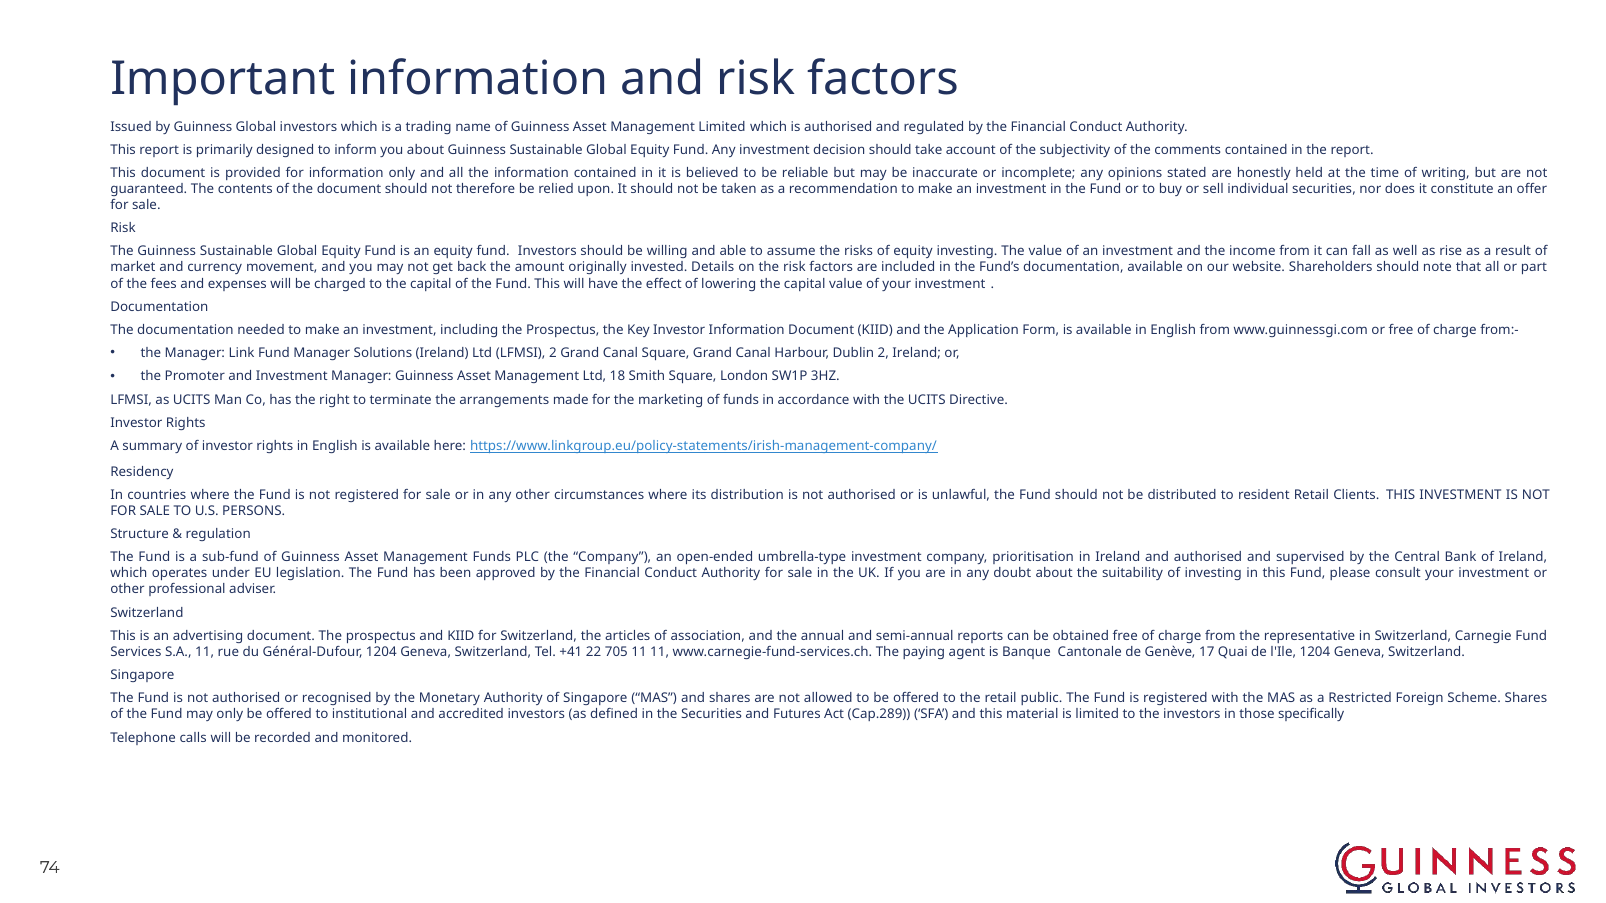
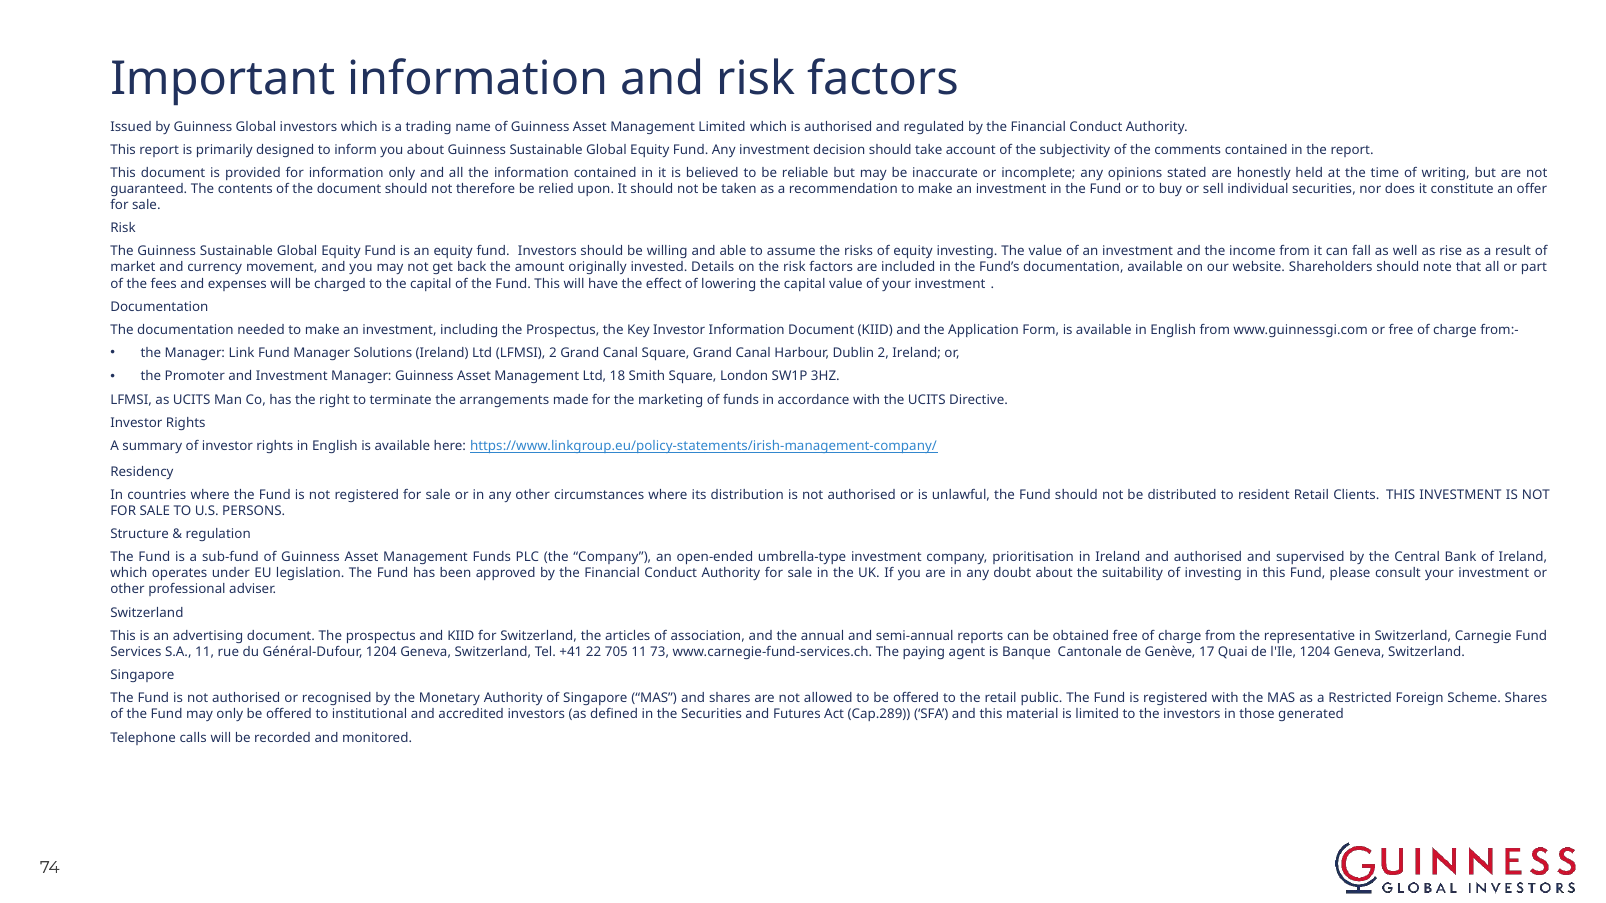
11 11: 11 -> 73
specifically: specifically -> generated
